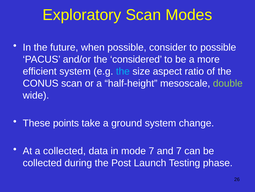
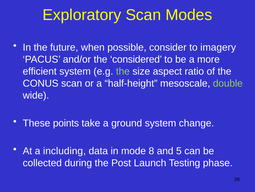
to possible: possible -> imagery
the at (123, 71) colour: light blue -> light green
a collected: collected -> including
mode 7: 7 -> 8
and 7: 7 -> 5
